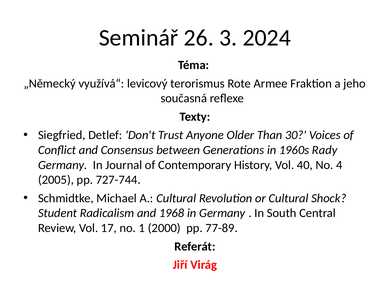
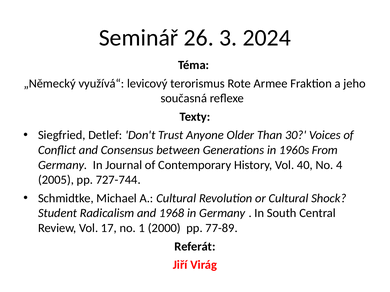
Rady: Rady -> From
